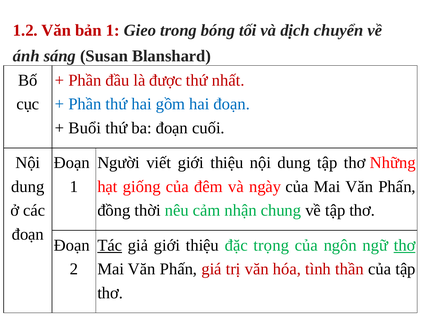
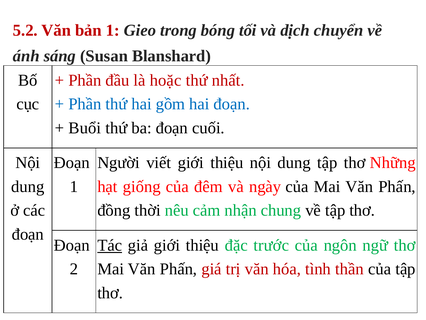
1.2: 1.2 -> 5.2
được: được -> hoặc
trọng: trọng -> trước
thơ at (405, 245) underline: present -> none
